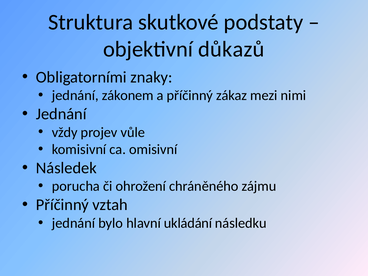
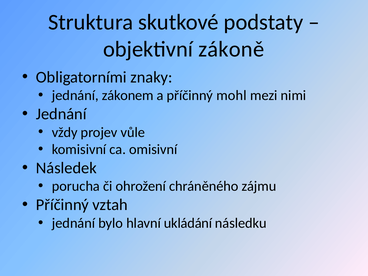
důkazů: důkazů -> zákoně
zákaz: zákaz -> mohl
